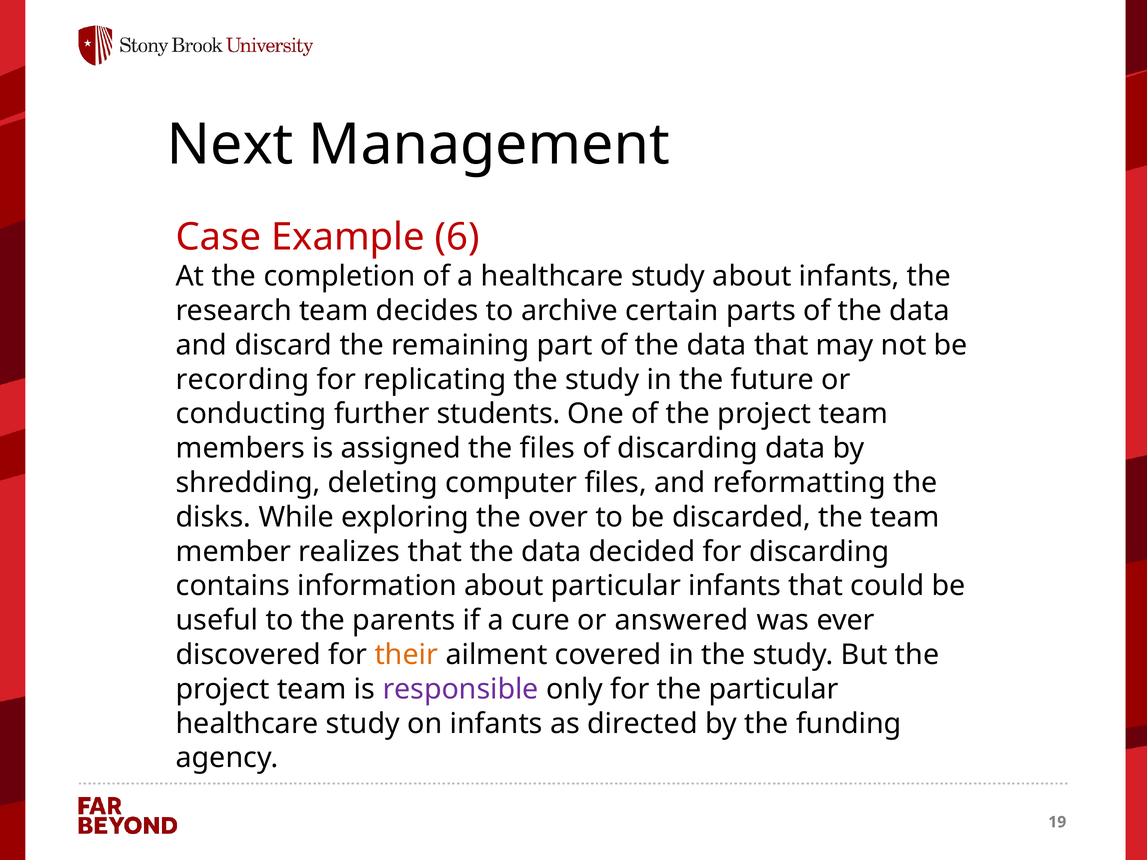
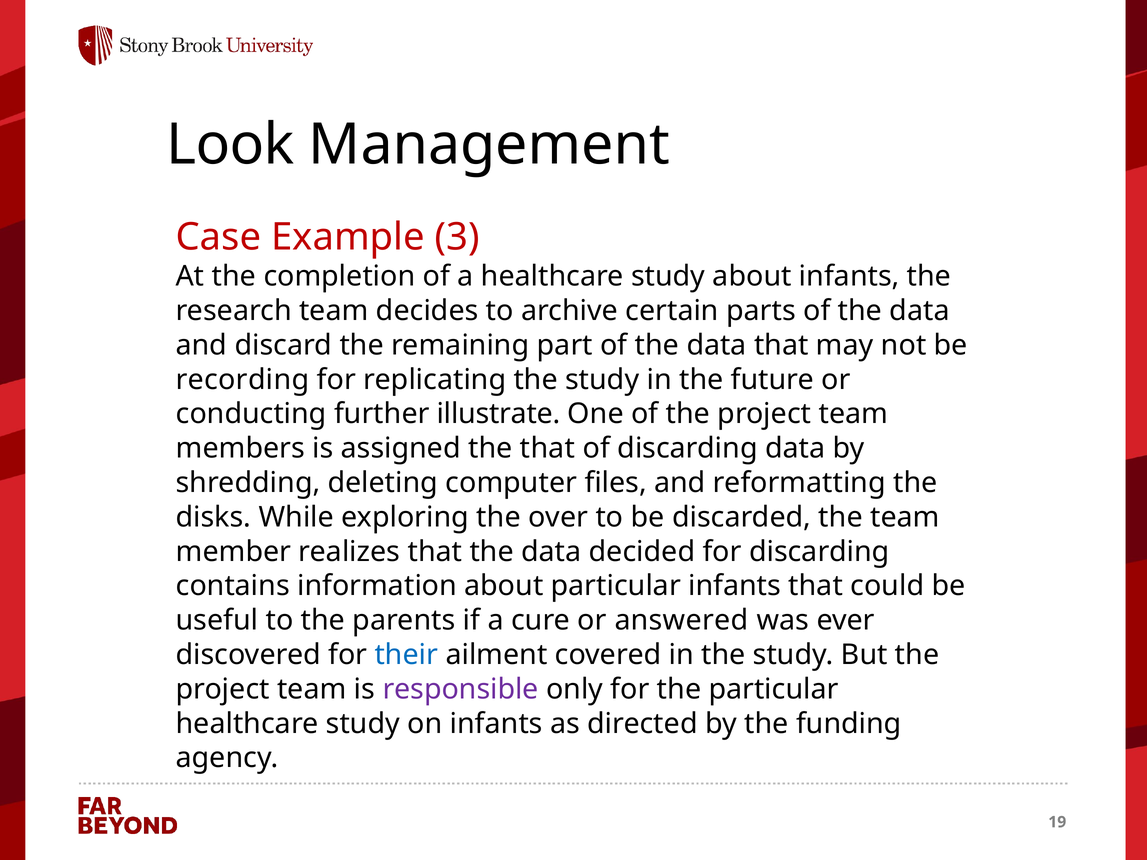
Next: Next -> Look
6: 6 -> 3
students: students -> illustrate
the files: files -> that
their colour: orange -> blue
